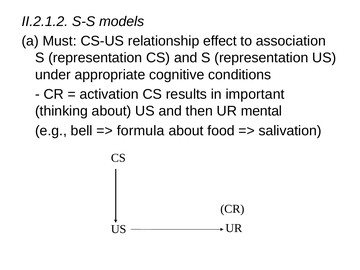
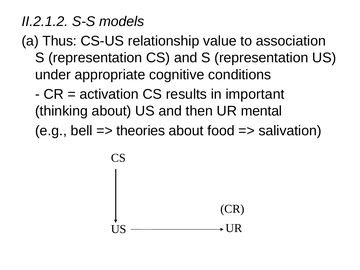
Must: Must -> Thus
effect: effect -> value
formula: formula -> theories
